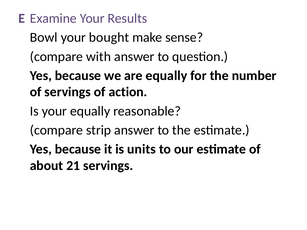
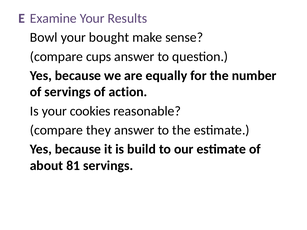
with: with -> cups
your equally: equally -> cookies
strip: strip -> they
units: units -> build
21: 21 -> 81
